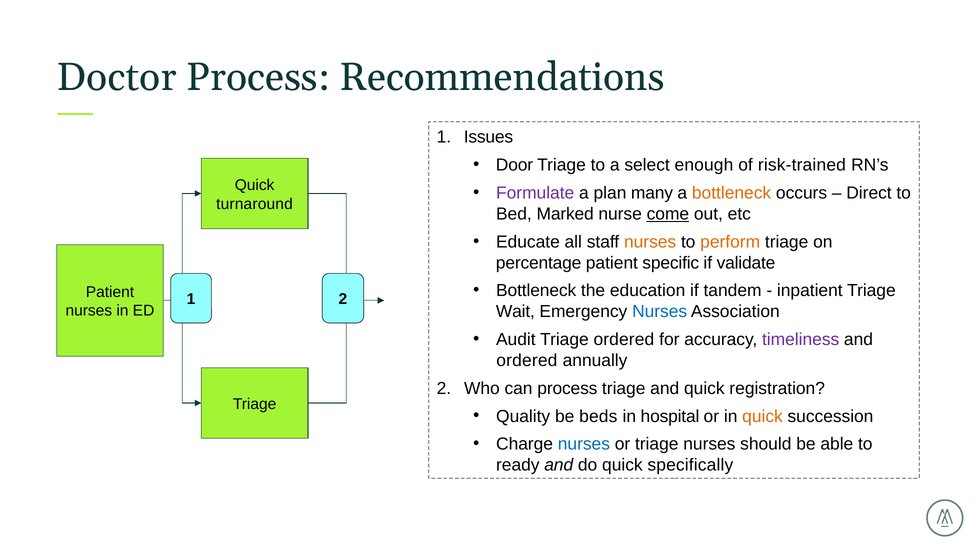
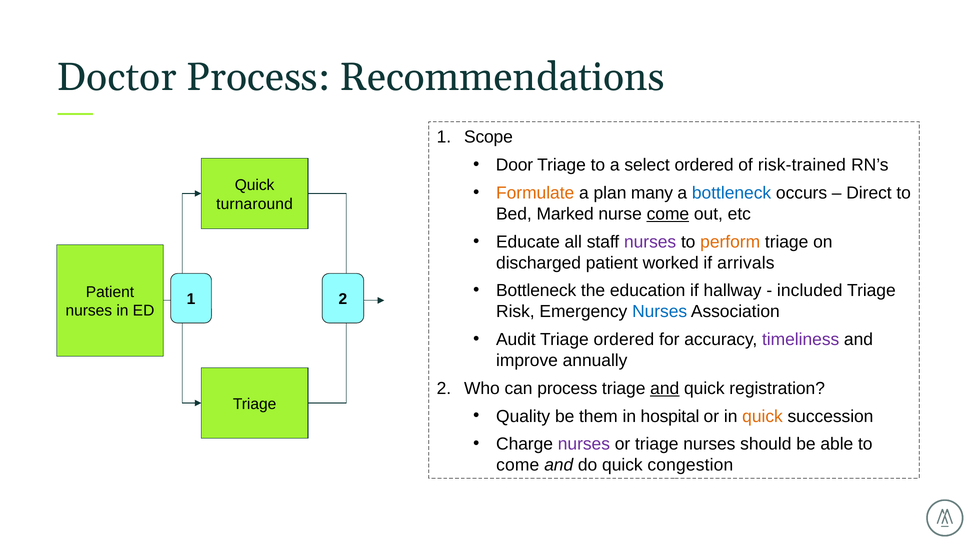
Issues: Issues -> Scope
select enough: enough -> ordered
Formulate colour: purple -> orange
bottleneck at (732, 193) colour: orange -> blue
nurses at (650, 242) colour: orange -> purple
percentage: percentage -> discharged
specific: specific -> worked
validate: validate -> arrivals
tandem: tandem -> hallway
inpatient: inpatient -> included
Wait: Wait -> Risk
ordered at (527, 360): ordered -> improve
and at (665, 388) underline: none -> present
beds: beds -> them
nurses at (584, 444) colour: blue -> purple
ready at (518, 465): ready -> come
specifically: specifically -> congestion
